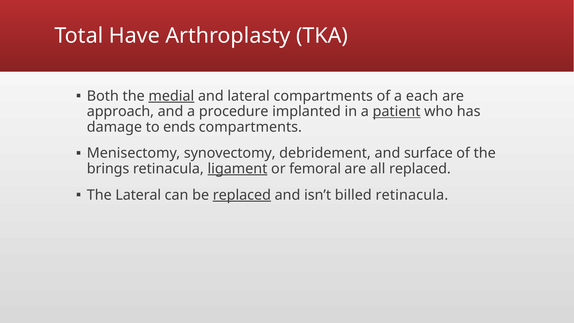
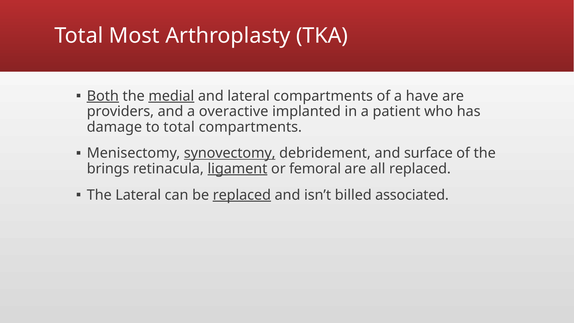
Have: Have -> Most
Both underline: none -> present
each: each -> have
approach: approach -> providers
procedure: procedure -> overactive
patient underline: present -> none
to ends: ends -> total
synovectomy underline: none -> present
billed retinacula: retinacula -> associated
